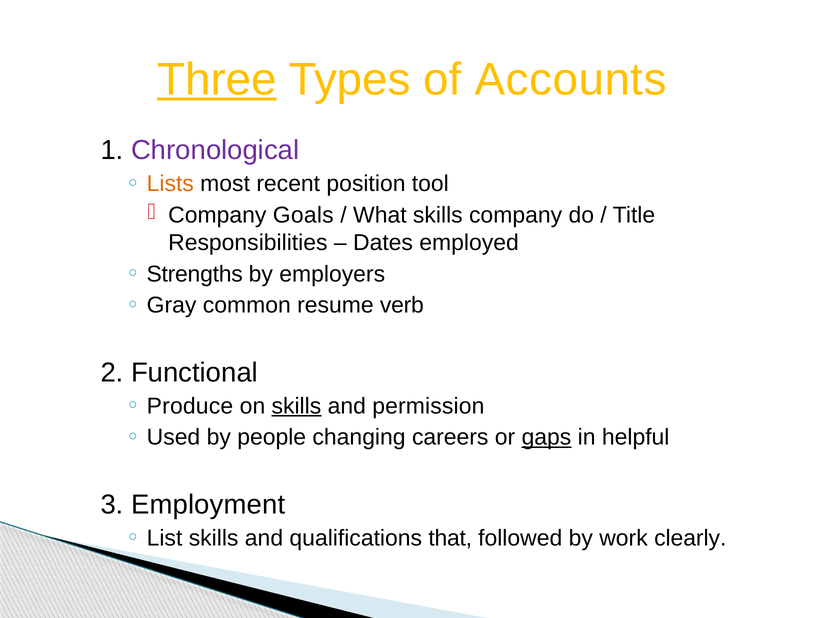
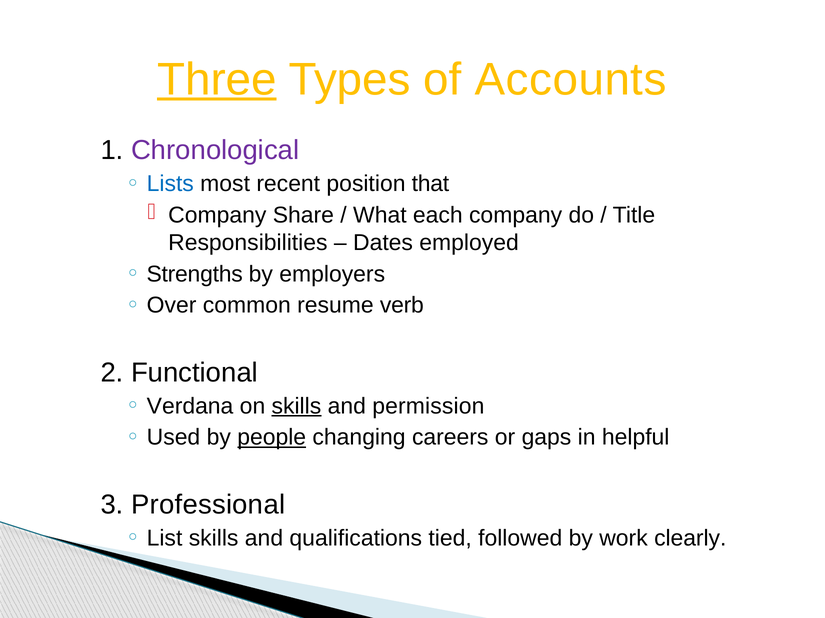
Lists colour: orange -> blue
tool: tool -> that
Goals: Goals -> Share
What skills: skills -> each
Gray: Gray -> Over
Produce: Produce -> Verdana
people underline: none -> present
gaps underline: present -> none
Employment: Employment -> Professional
that: that -> tied
